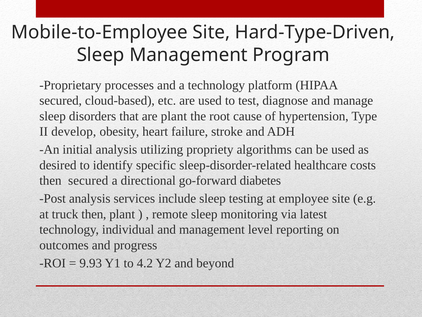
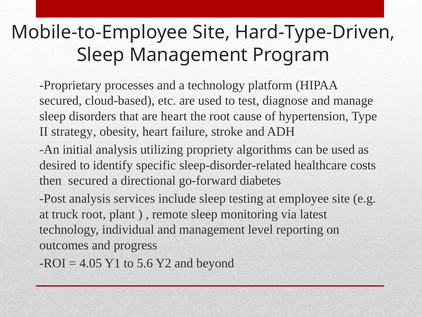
are plant: plant -> heart
develop: develop -> strategy
truck then: then -> root
9.93: 9.93 -> 4.05
4.2: 4.2 -> 5.6
